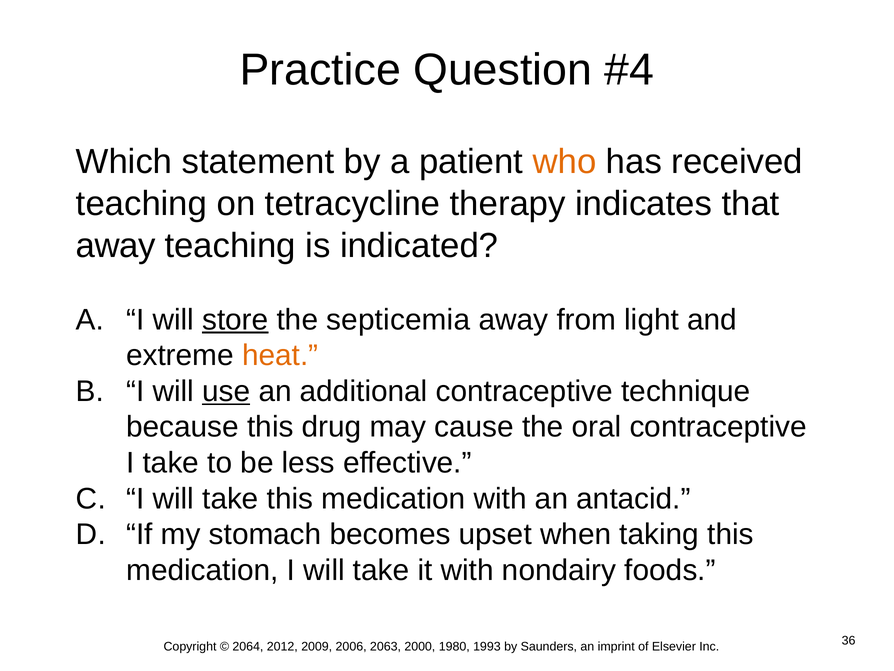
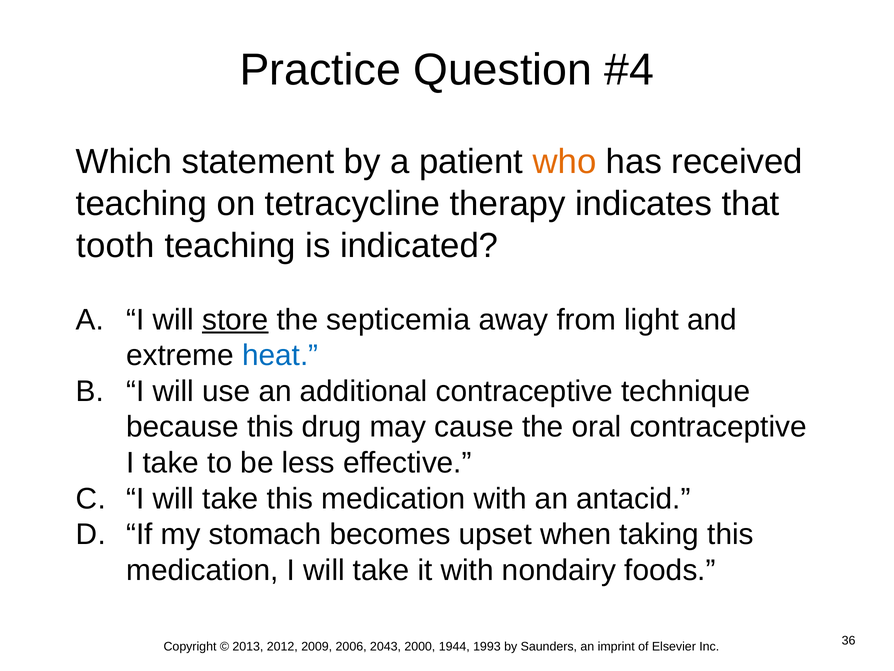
away at (116, 245): away -> tooth
heat colour: orange -> blue
use underline: present -> none
2064: 2064 -> 2013
2063: 2063 -> 2043
1980: 1980 -> 1944
